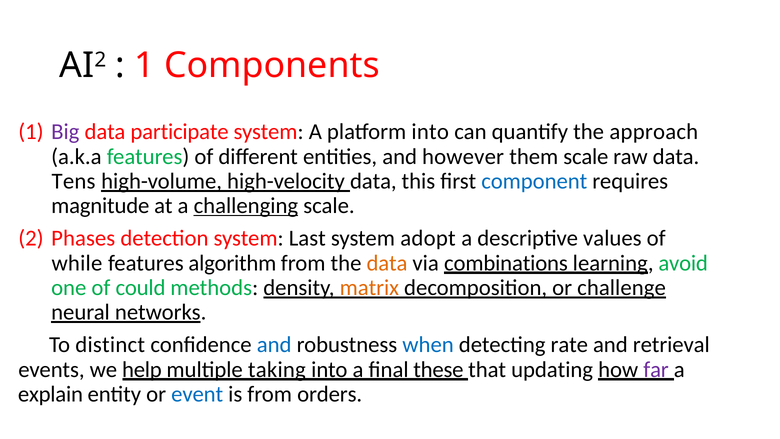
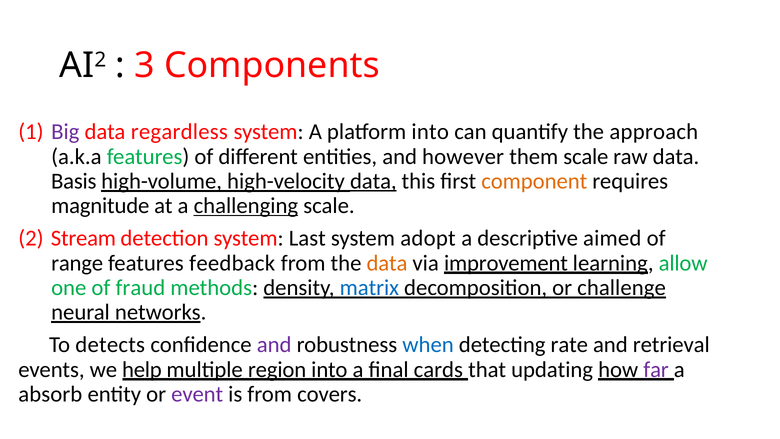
1 at (145, 66): 1 -> 3
participate: participate -> regardless
Tens: Tens -> Basis
data at (373, 181) underline: none -> present
component colour: blue -> orange
Phases: Phases -> Stream
values: values -> aimed
while: while -> range
algorithm: algorithm -> feedback
combinations: combinations -> improvement
avoid: avoid -> allow
could: could -> fraud
matrix colour: orange -> blue
distinct: distinct -> detects
and at (274, 345) colour: blue -> purple
taking: taking -> region
these: these -> cards
explain: explain -> absorb
event colour: blue -> purple
orders: orders -> covers
